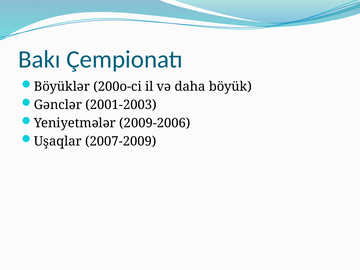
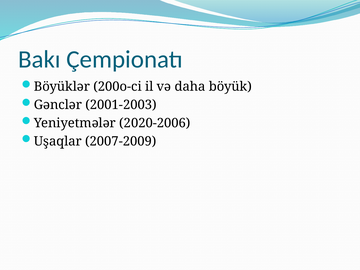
2009-2006: 2009-2006 -> 2020-2006
